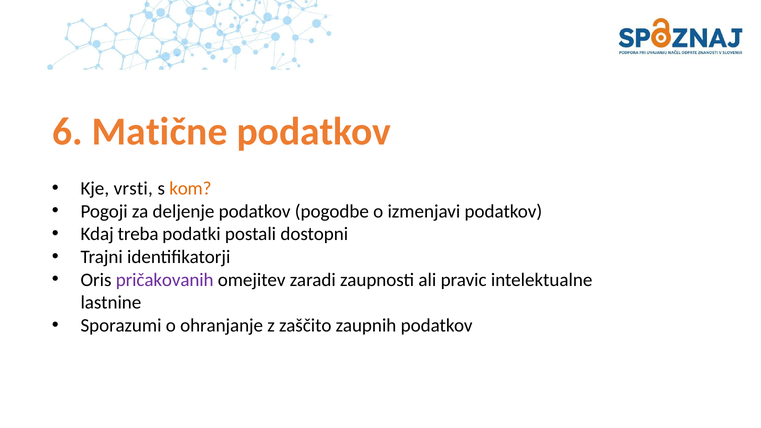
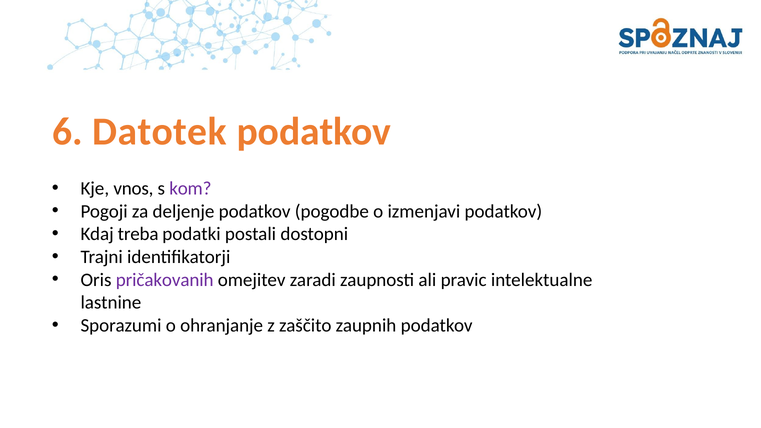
Matične: Matične -> Datotek
vrsti: vrsti -> vnos
kom colour: orange -> purple
